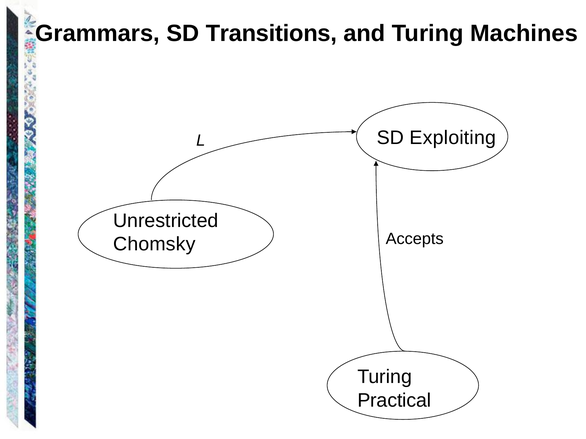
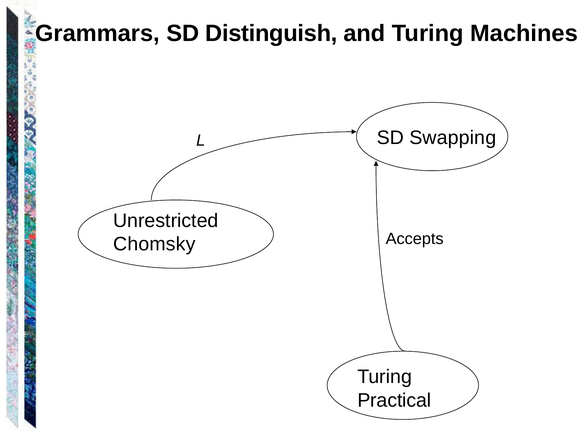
Transitions: Transitions -> Distinguish
Exploiting: Exploiting -> Swapping
